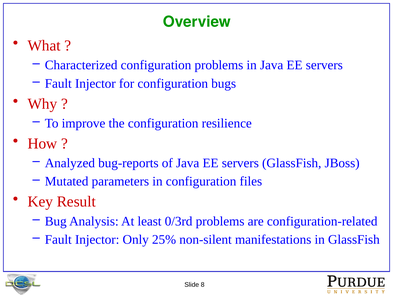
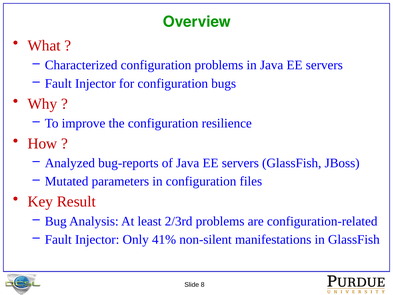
0/3rd: 0/3rd -> 2/3rd
25%: 25% -> 41%
